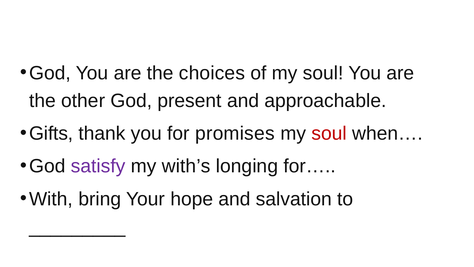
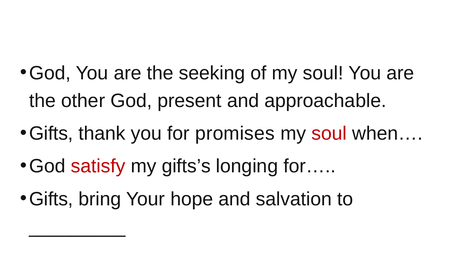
choices: choices -> seeking
satisfy colour: purple -> red
with’s: with’s -> gifts’s
With at (51, 199): With -> Gifts
